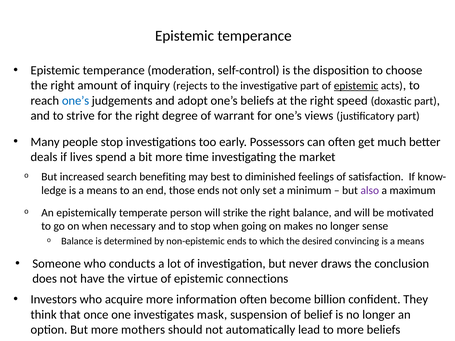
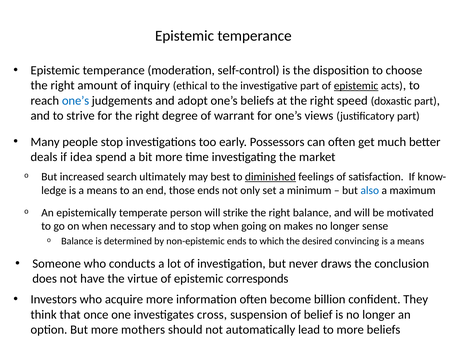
rejects: rejects -> ethical
lives: lives -> idea
benefiting: benefiting -> ultimately
diminished underline: none -> present
also colour: purple -> blue
connections: connections -> corresponds
mask: mask -> cross
